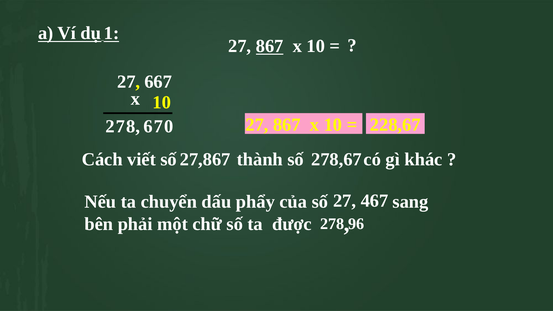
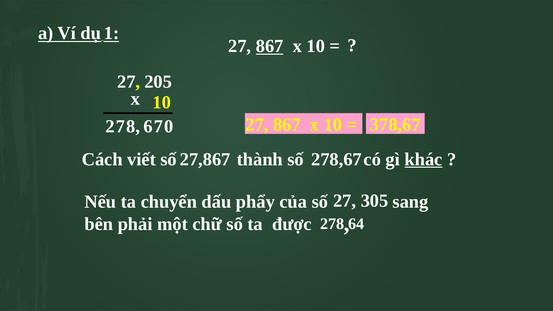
667: 667 -> 205
228,67: 228,67 -> 378,67
khác underline: none -> present
467: 467 -> 305
96: 96 -> 64
